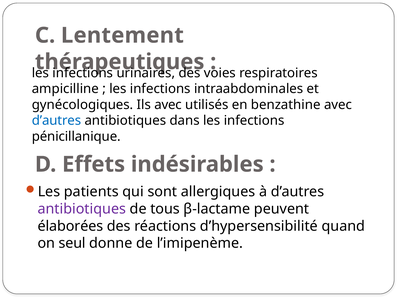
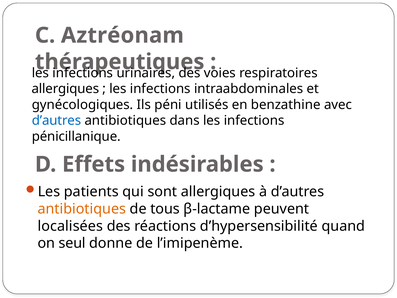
Lentement: Lentement -> Aztréonam
ampicilline at (65, 89): ampicilline -> allergiques
Ils avec: avec -> péni
antibiotiques at (82, 209) colour: purple -> orange
élaborées: élaborées -> localisées
